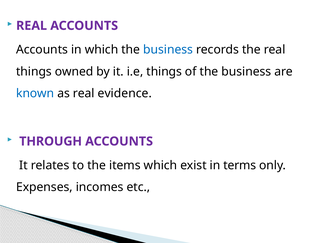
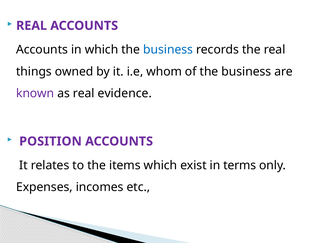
i.e things: things -> whom
known colour: blue -> purple
THROUGH: THROUGH -> POSITION
